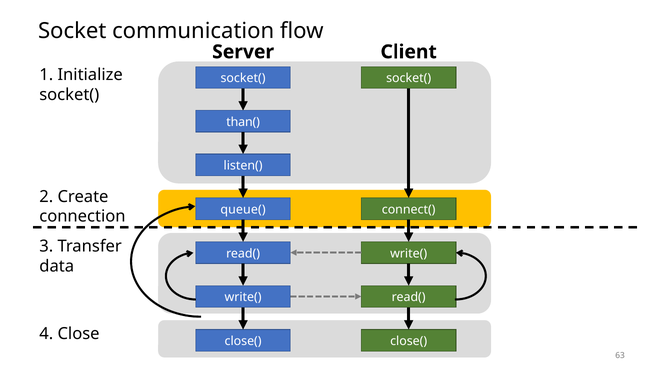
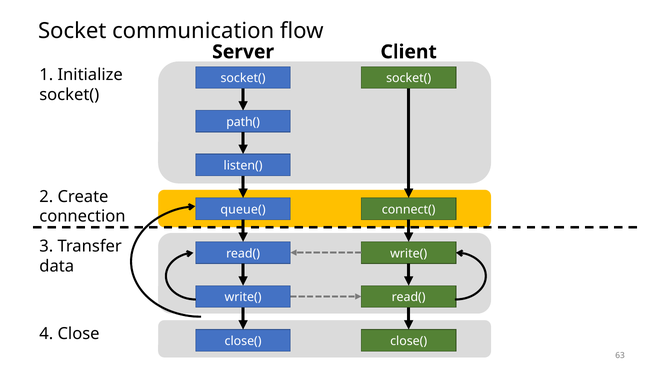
than(: than( -> path(
